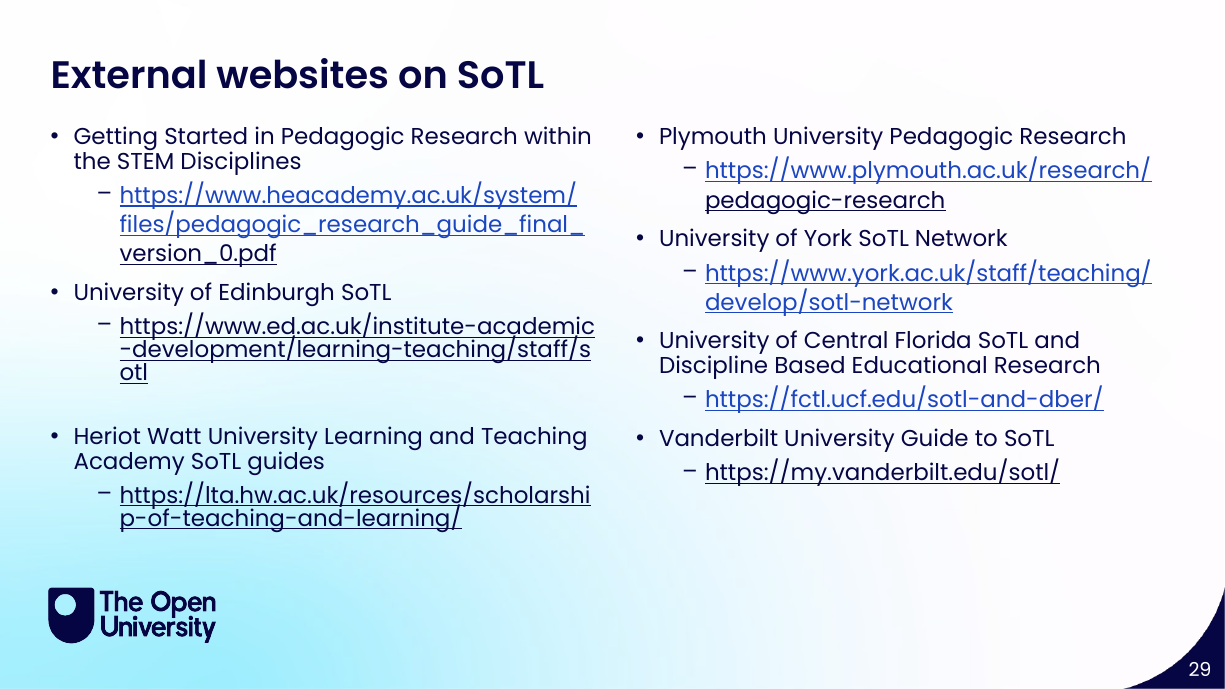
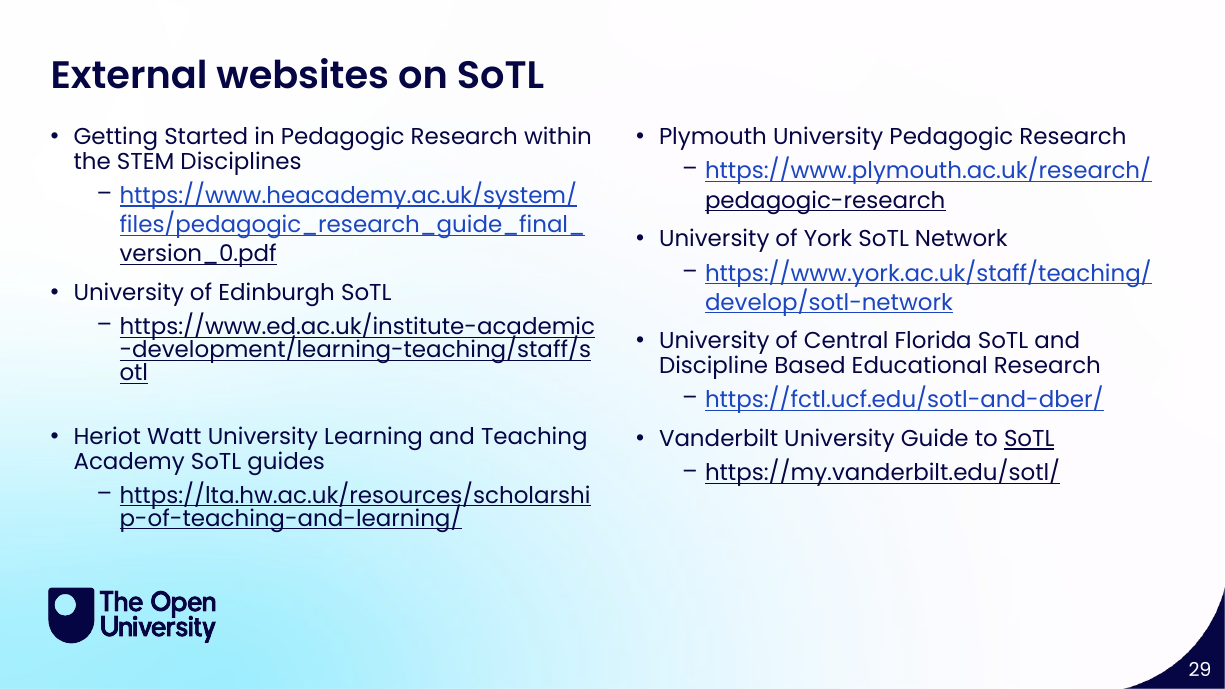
SoTL at (1029, 439) underline: none -> present
